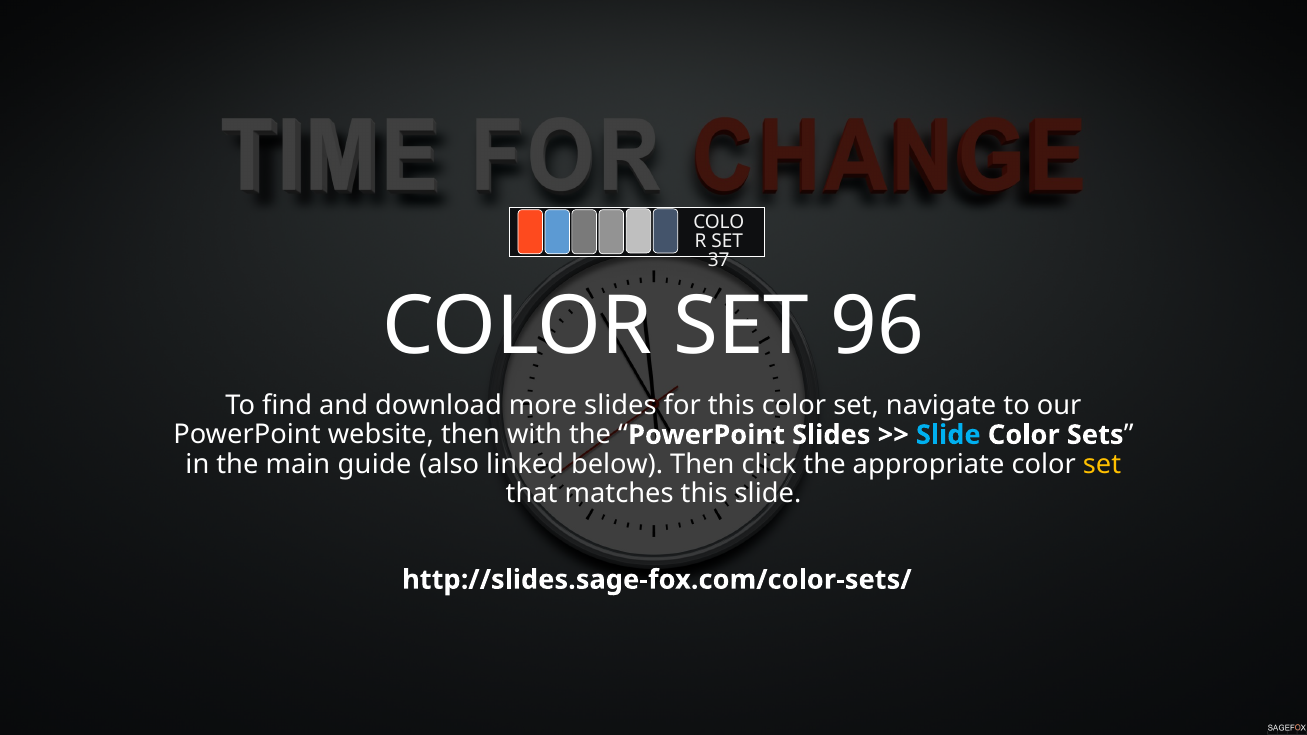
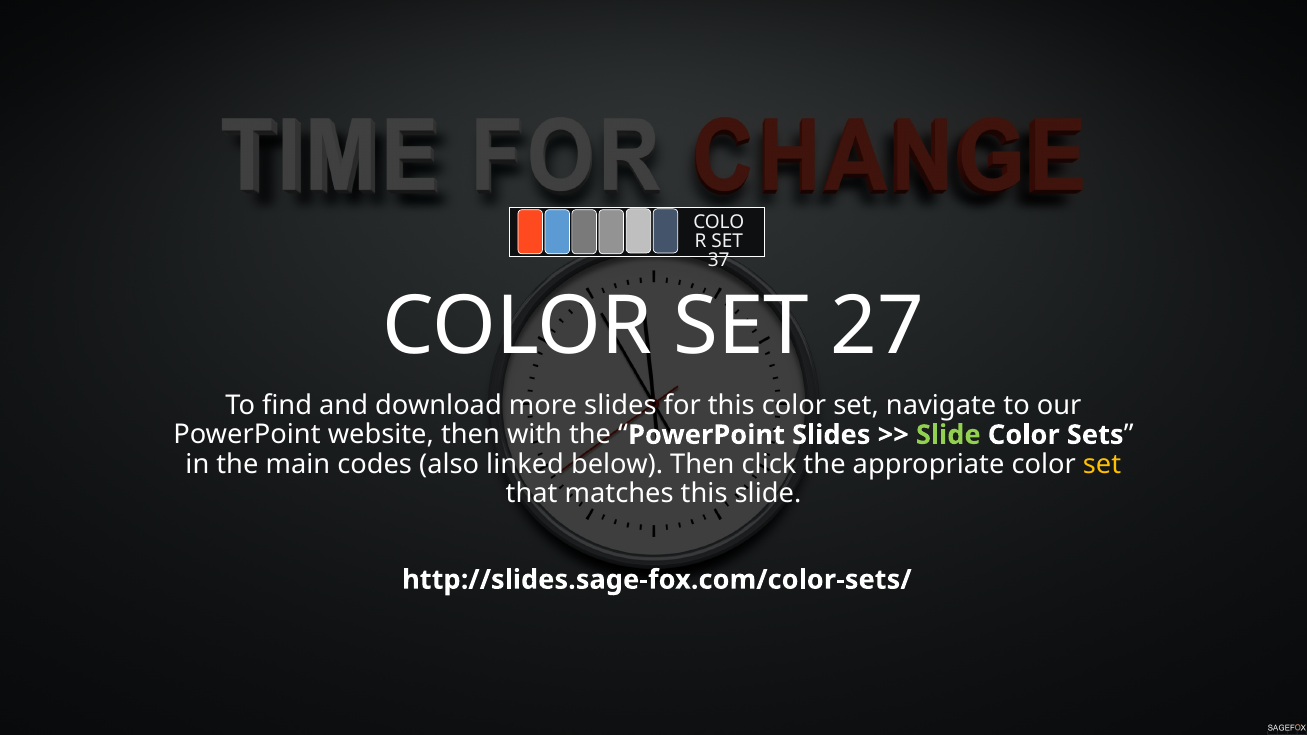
96: 96 -> 27
Slide at (948, 435) colour: light blue -> light green
guide: guide -> codes
